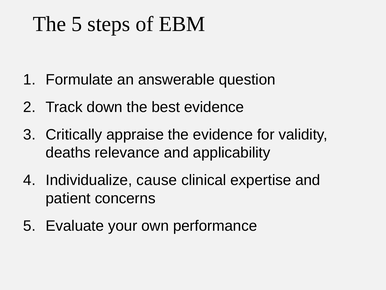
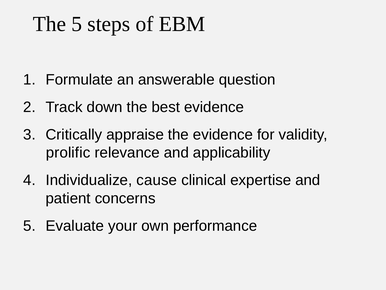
deaths: deaths -> prolific
